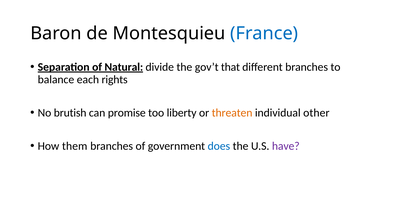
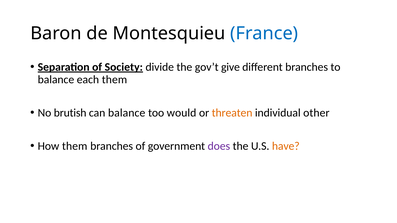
Natural: Natural -> Society
that: that -> give
each rights: rights -> them
can promise: promise -> balance
liberty: liberty -> would
does colour: blue -> purple
have colour: purple -> orange
